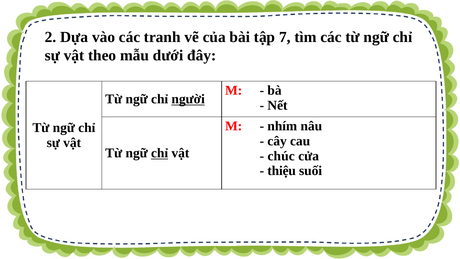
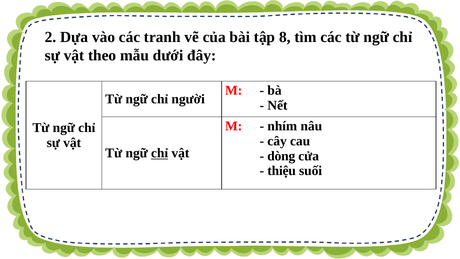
7: 7 -> 8
người underline: present -> none
chúc: chúc -> dòng
